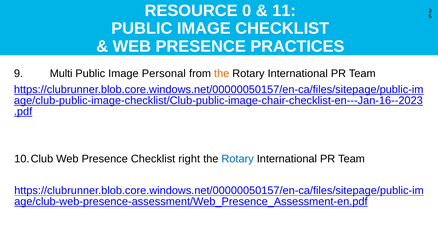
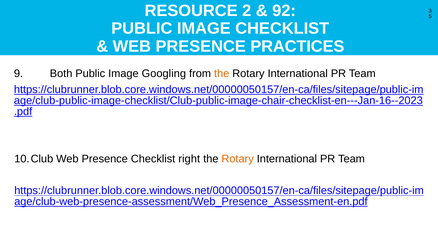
0: 0 -> 2
11: 11 -> 92
Multi: Multi -> Both
Personal: Personal -> Googling
Rotary at (238, 159) colour: blue -> orange
